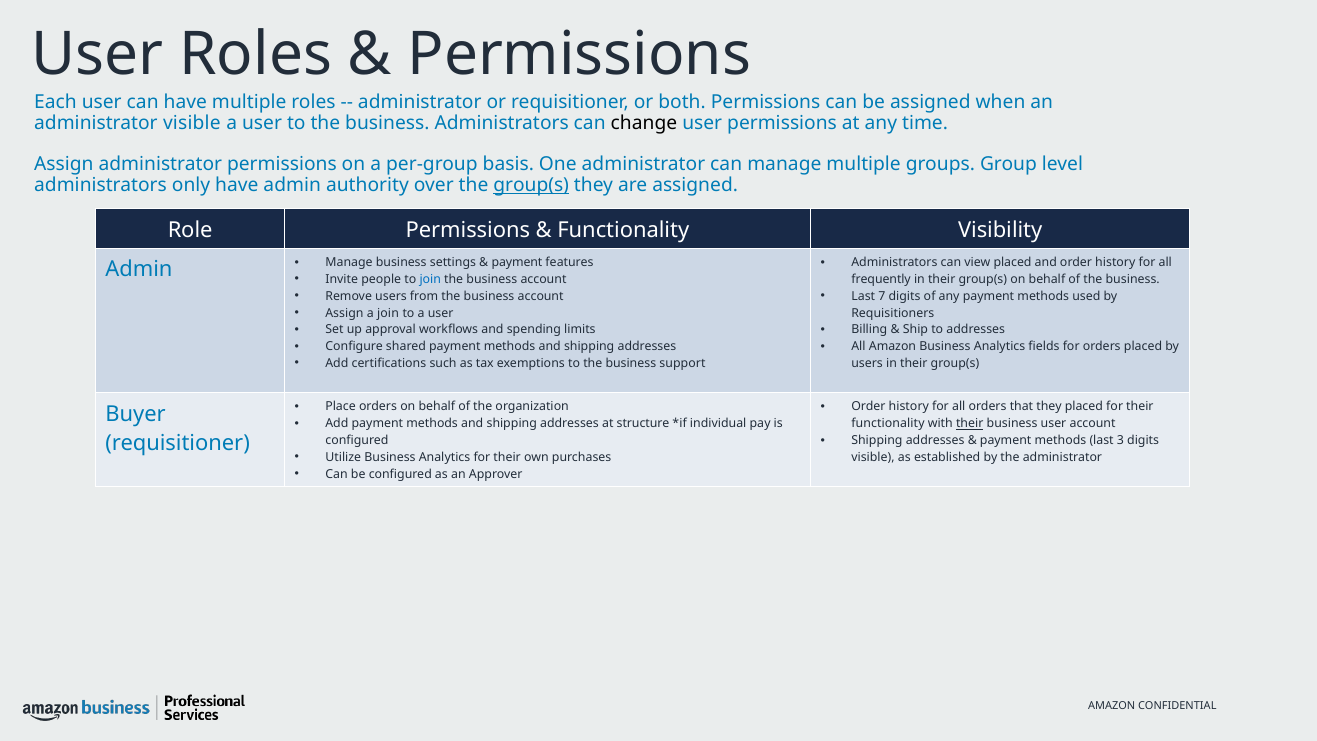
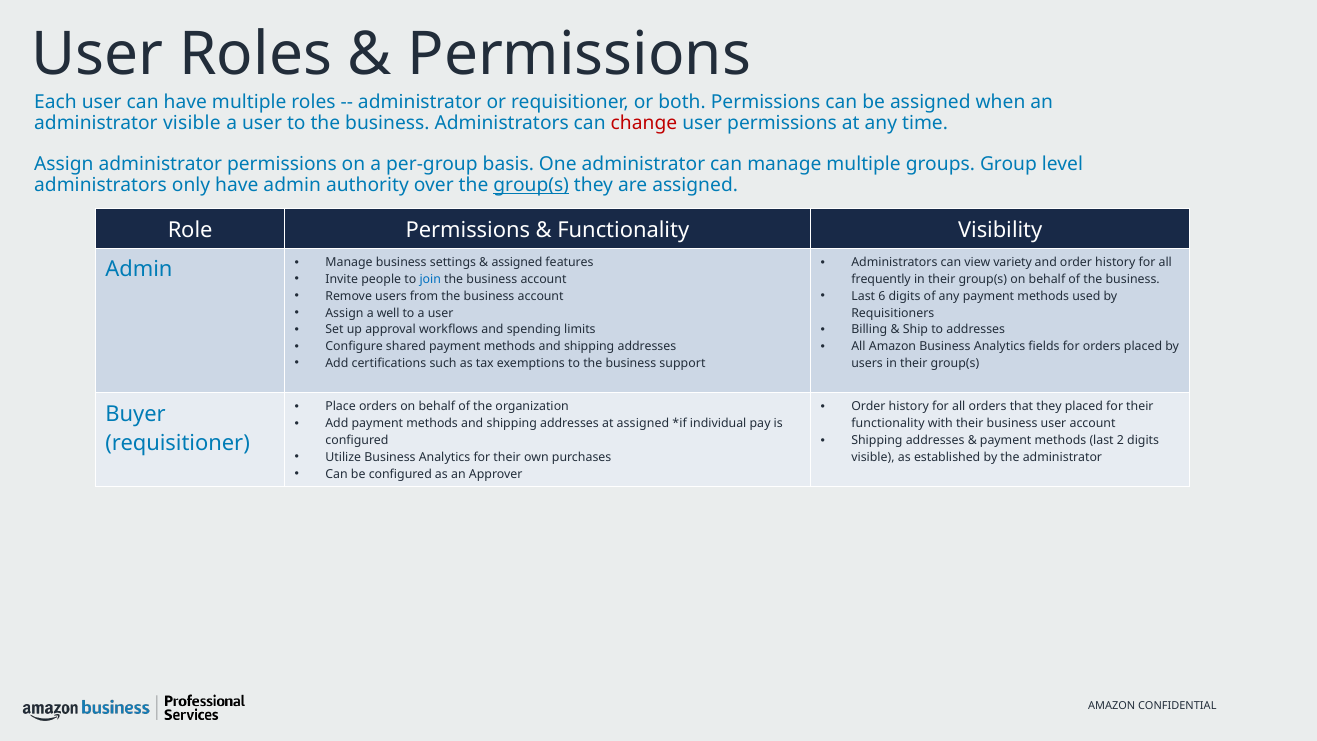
change colour: black -> red
payment at (517, 262): payment -> assigned
view placed: placed -> variety
7: 7 -> 6
a join: join -> well
at structure: structure -> assigned
their at (970, 424) underline: present -> none
3: 3 -> 2
